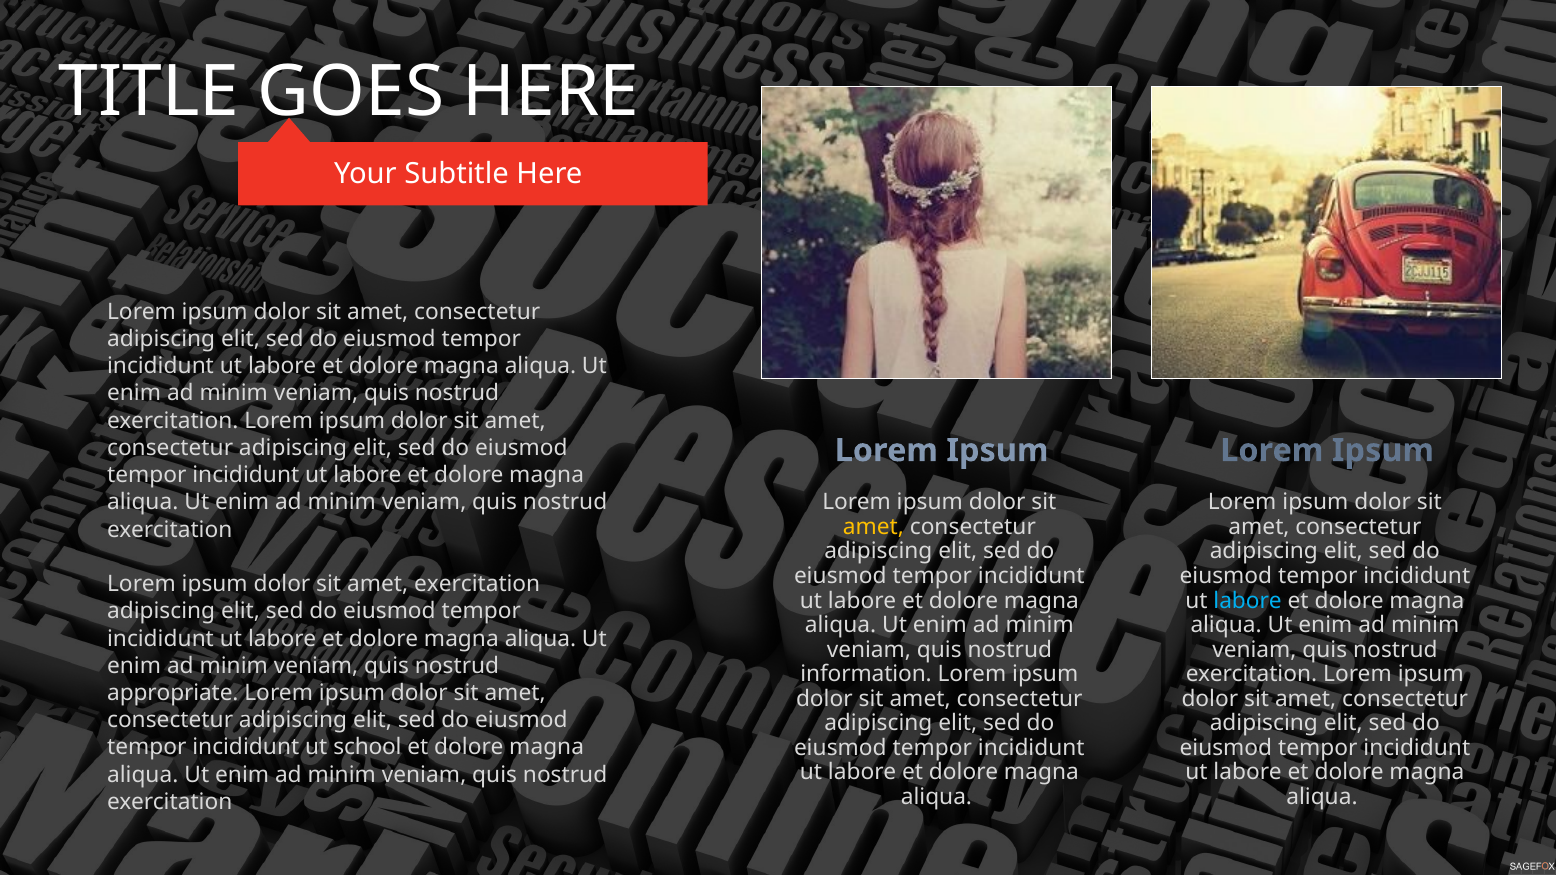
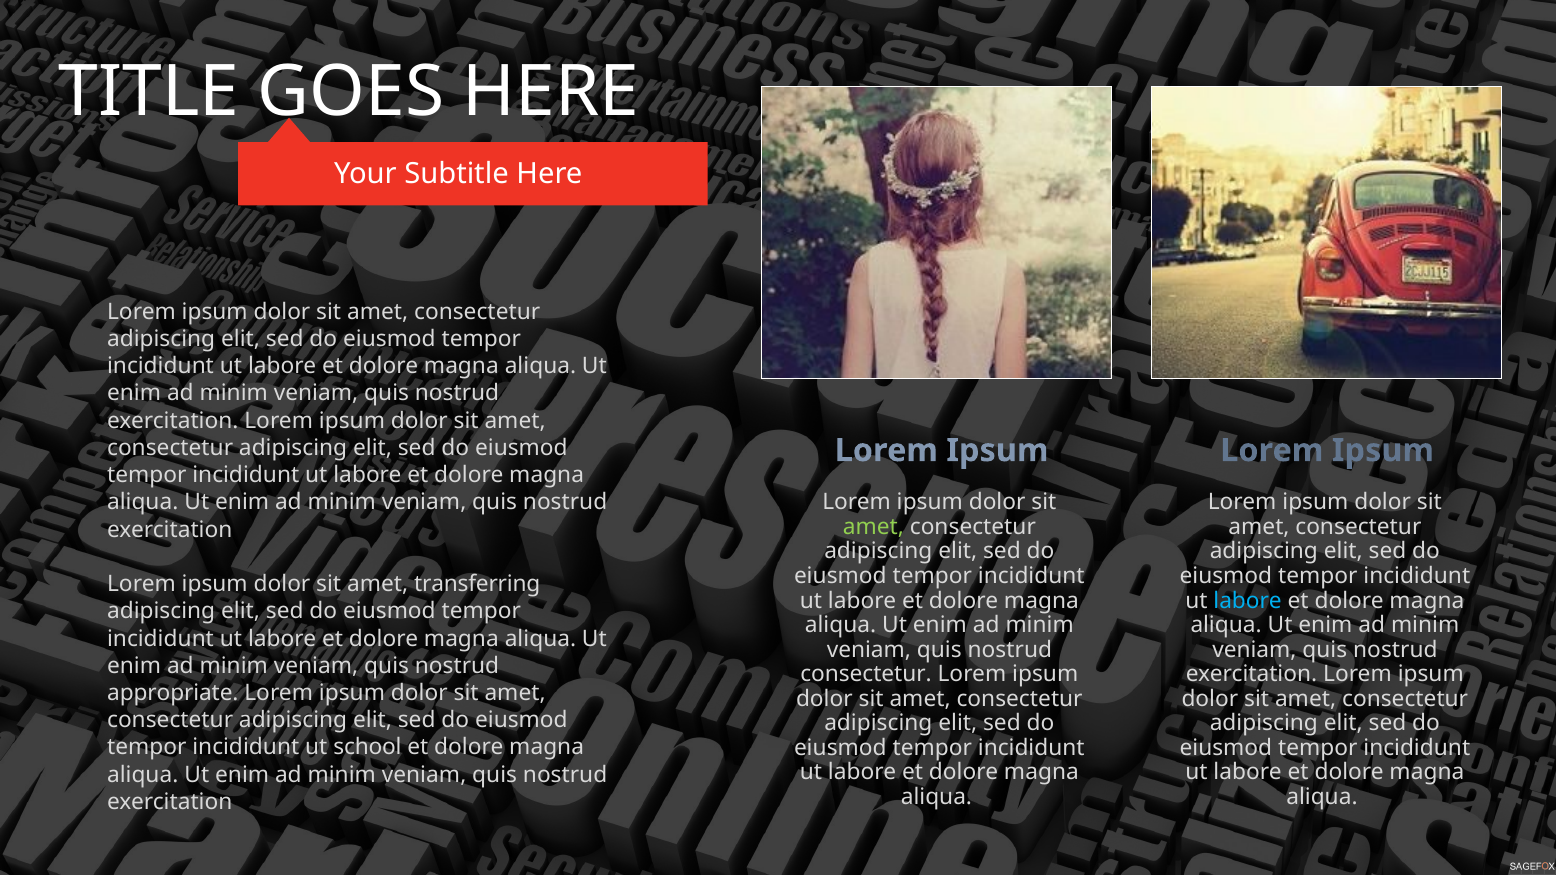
amet at (873, 527) colour: yellow -> light green
amet exercitation: exercitation -> transferring
information at (866, 674): information -> consectetur
